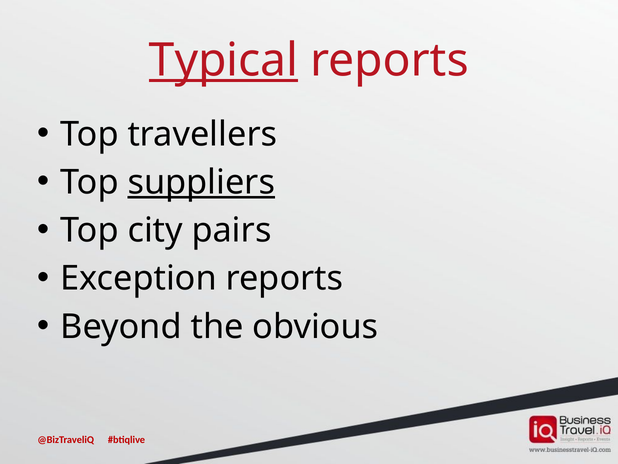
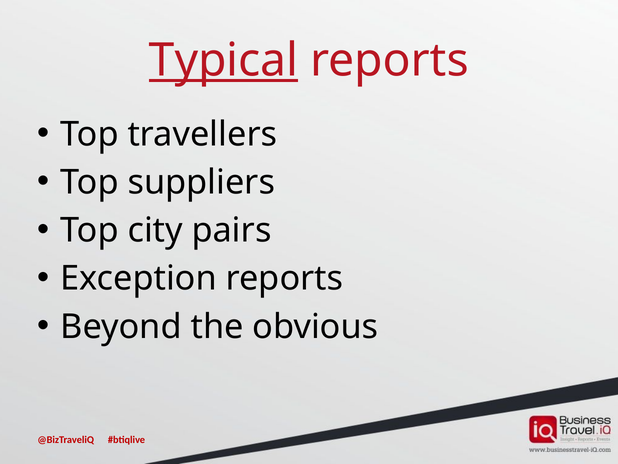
suppliers underline: present -> none
